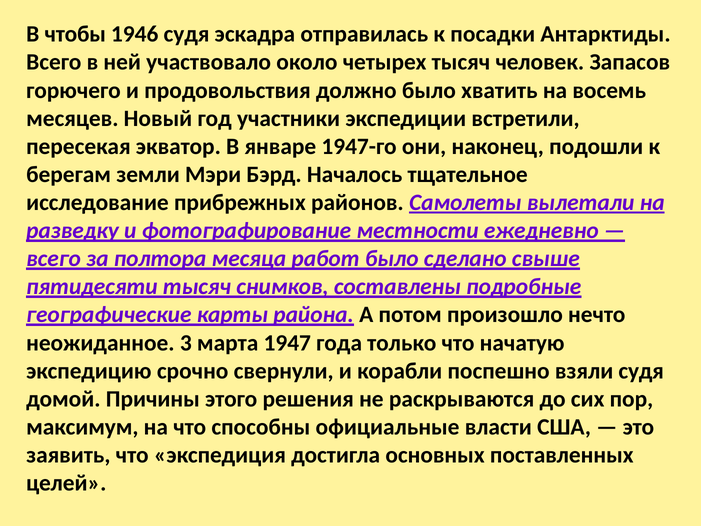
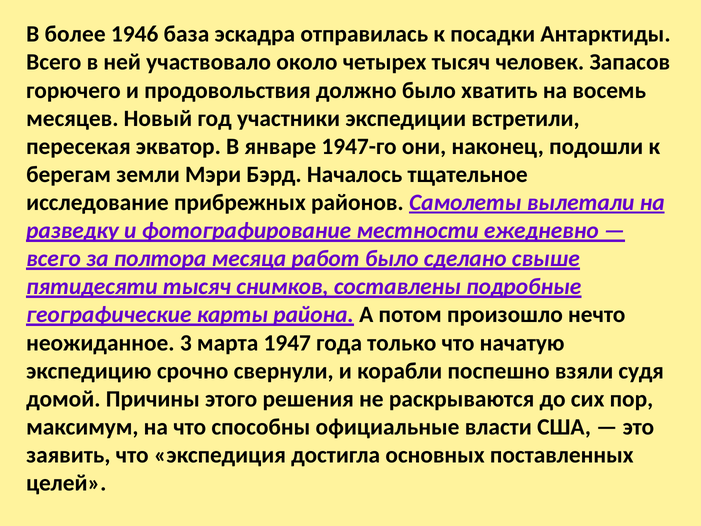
чтобы: чтобы -> более
1946 судя: судя -> база
